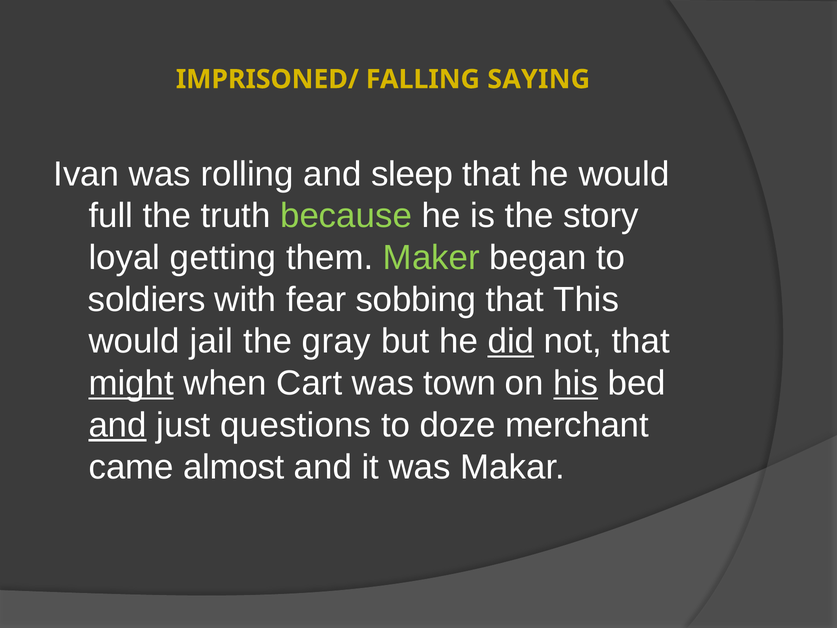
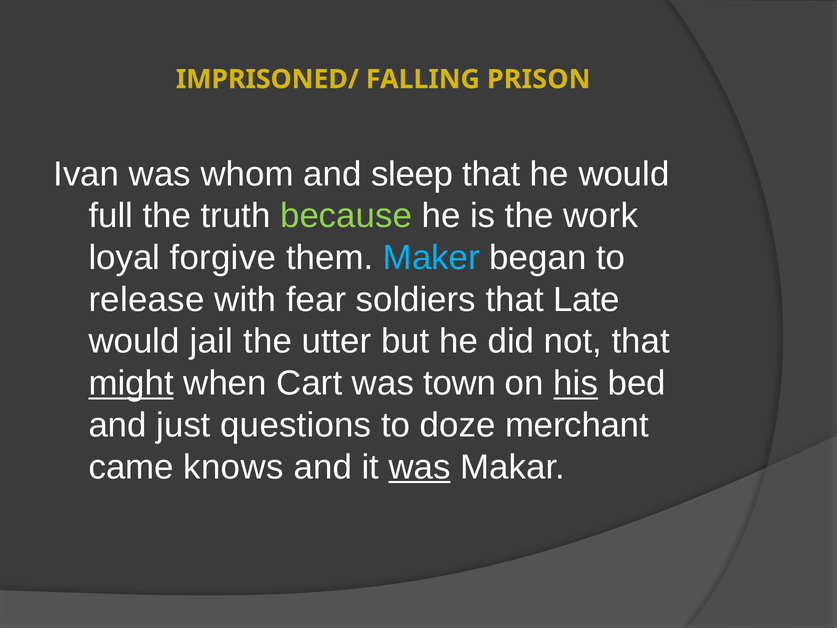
SAYING: SAYING -> PRISON
rolling: rolling -> whom
story: story -> work
getting: getting -> forgive
Maker colour: light green -> light blue
soldiers: soldiers -> release
sobbing: sobbing -> soldiers
This: This -> Late
gray: gray -> utter
did underline: present -> none
and at (118, 425) underline: present -> none
almost: almost -> knows
was at (420, 467) underline: none -> present
